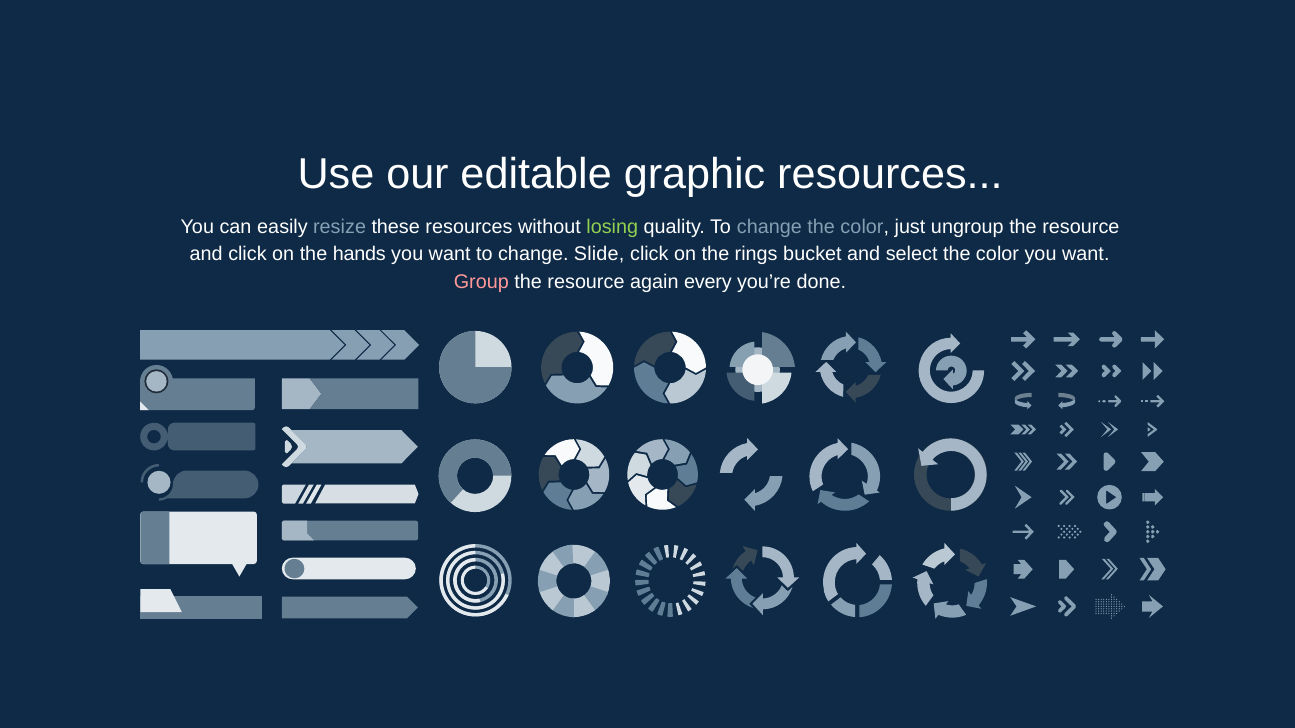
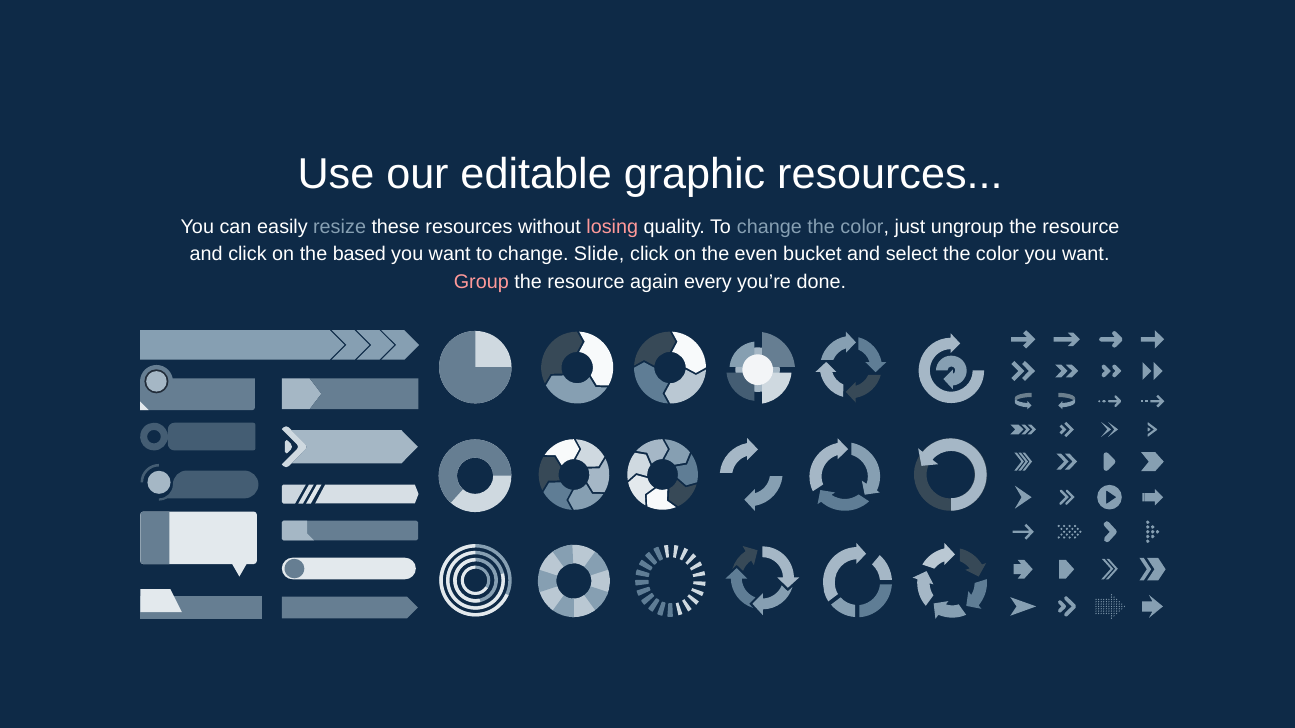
losing colour: light green -> pink
hands: hands -> based
rings: rings -> even
